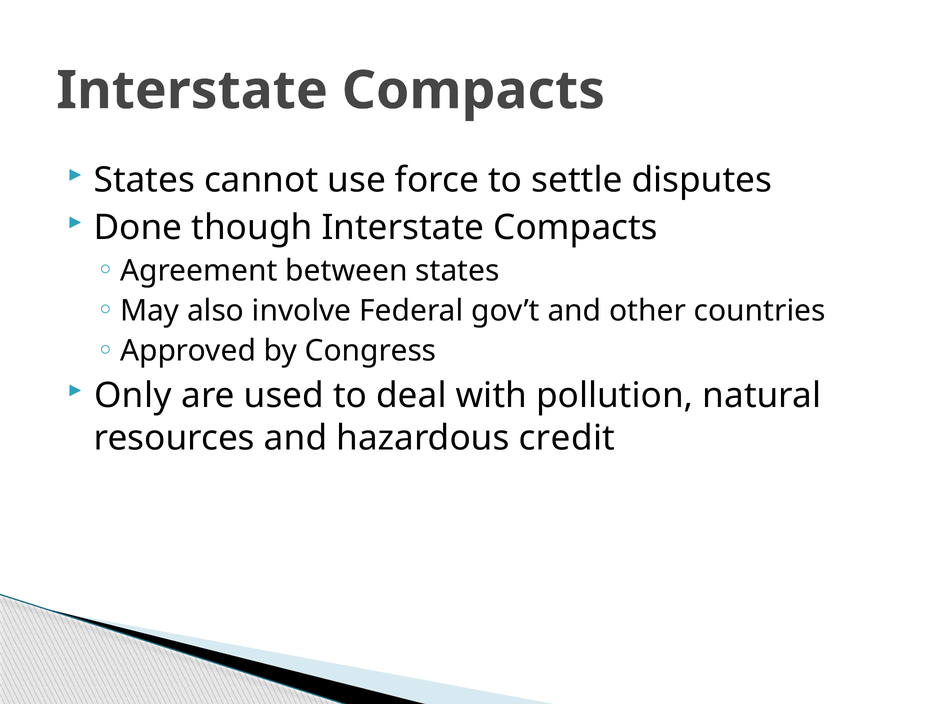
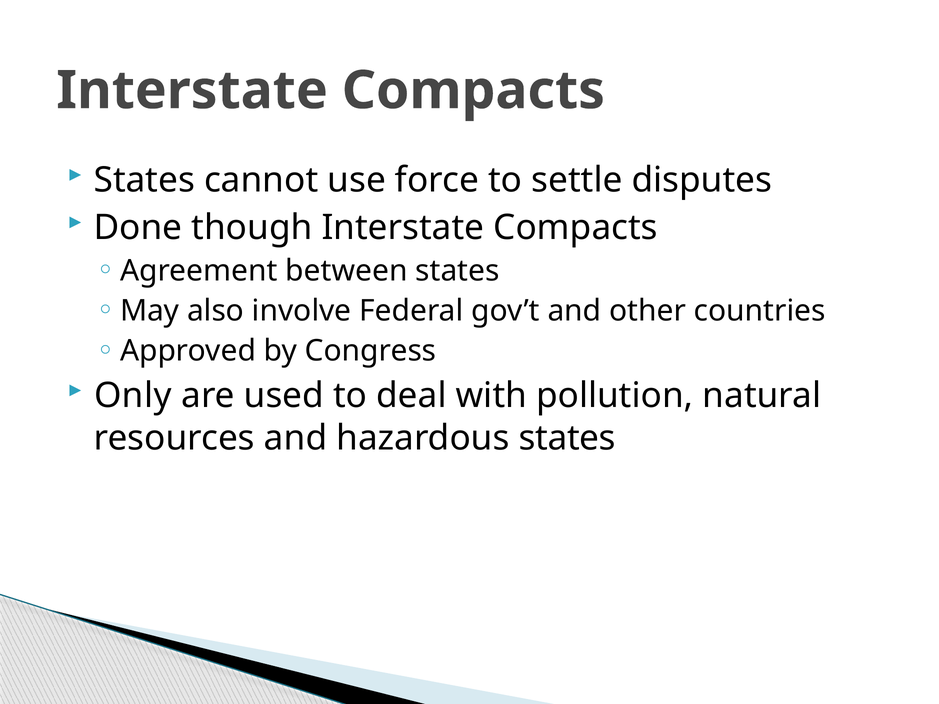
hazardous credit: credit -> states
